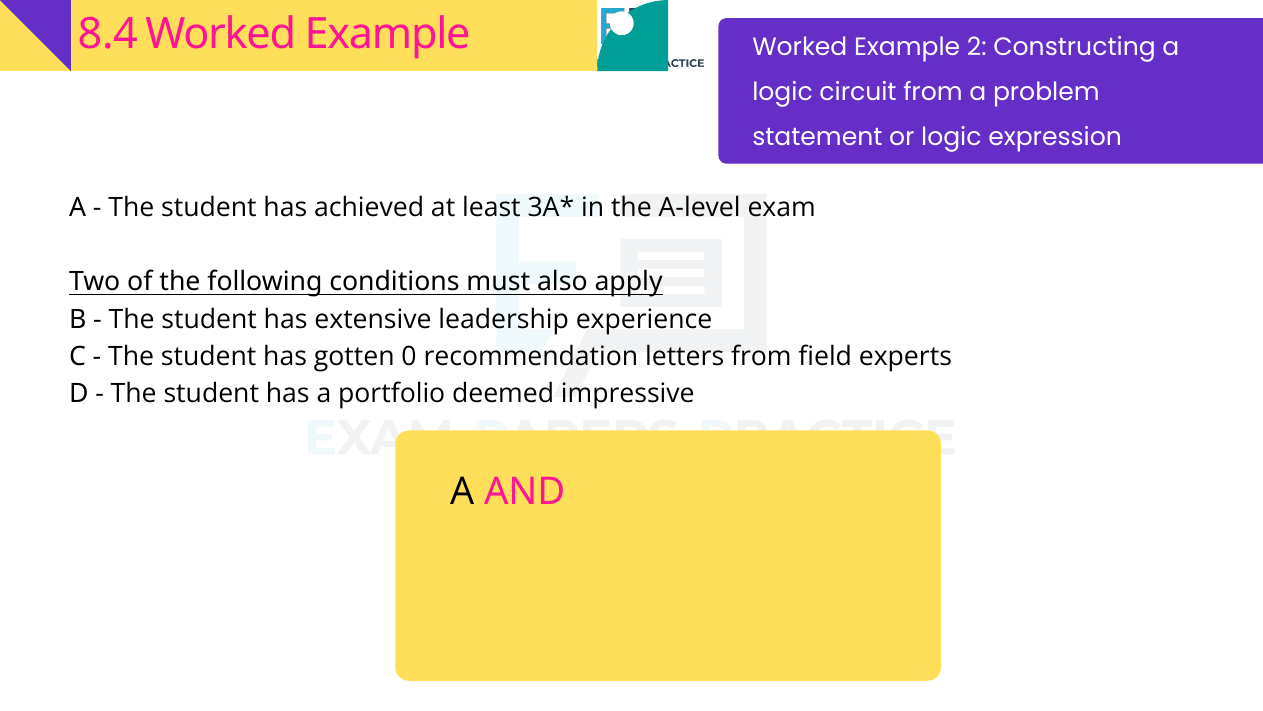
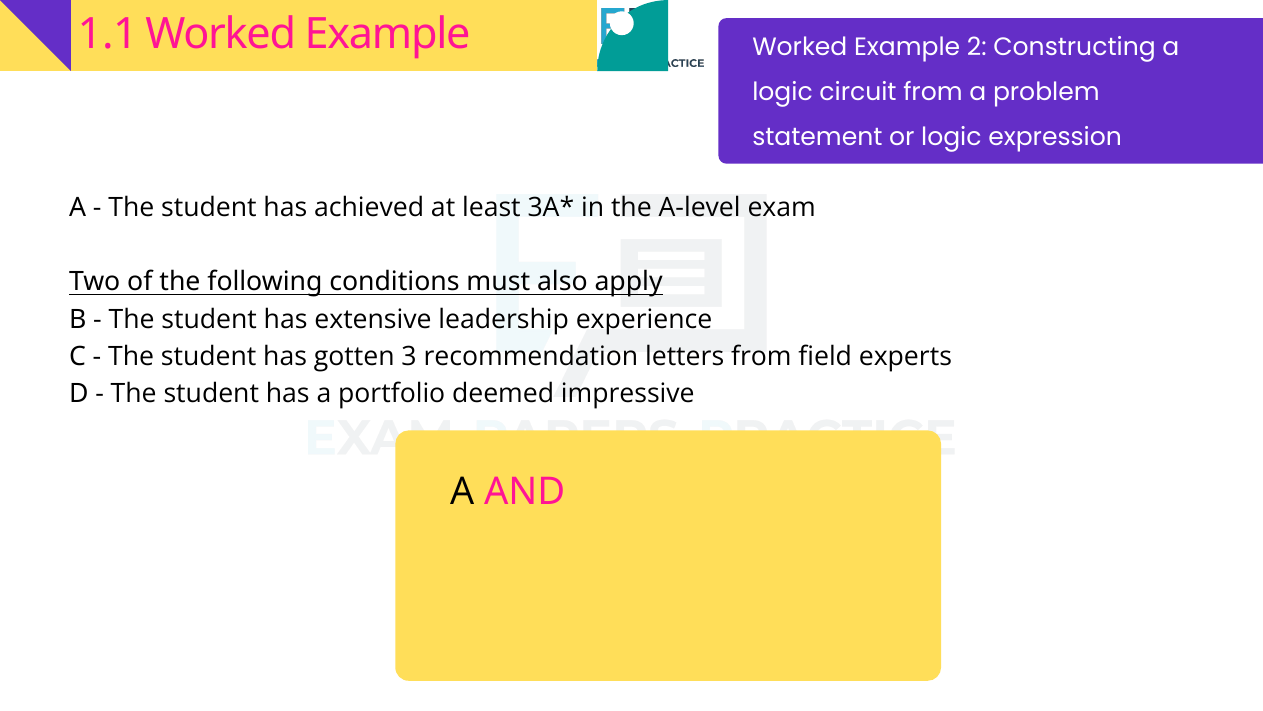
8.4: 8.4 -> 1.1
0: 0 -> 3
